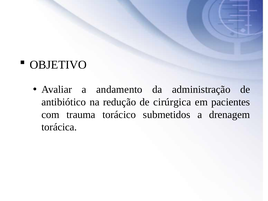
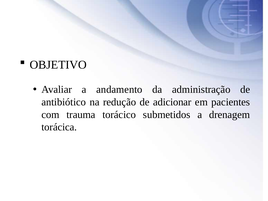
cirúrgica: cirúrgica -> adicionar
